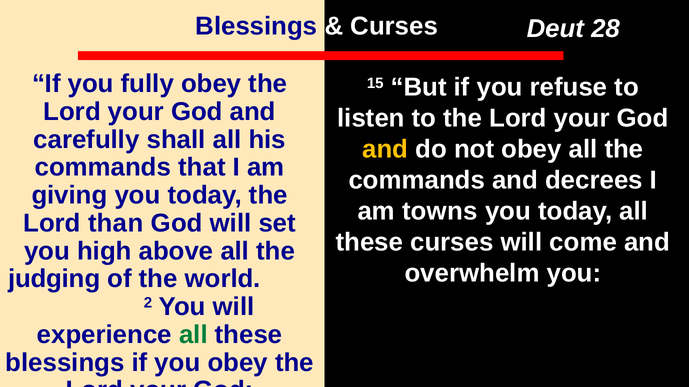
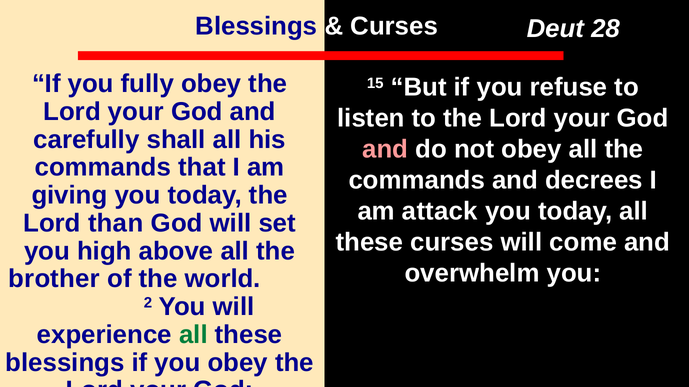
and at (385, 149) colour: yellow -> pink
towns: towns -> attack
judging: judging -> brother
